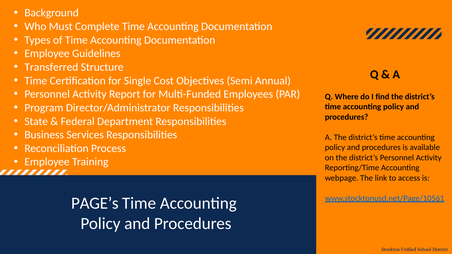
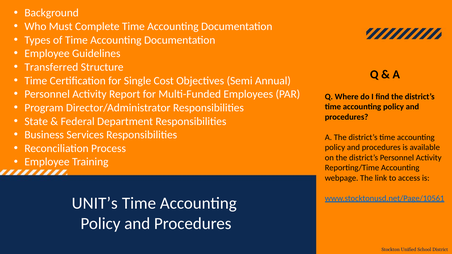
PAGE’s: PAGE’s -> UNIT’s
